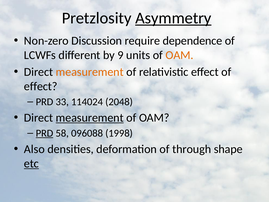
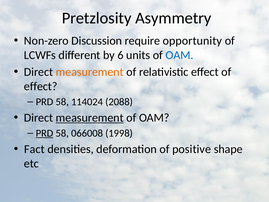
Asymmetry underline: present -> none
dependence: dependence -> opportunity
9: 9 -> 6
OAM at (180, 55) colour: orange -> blue
33 at (62, 102): 33 -> 58
2048: 2048 -> 2088
096088: 096088 -> 066008
Also: Also -> Fact
through: through -> positive
etc underline: present -> none
